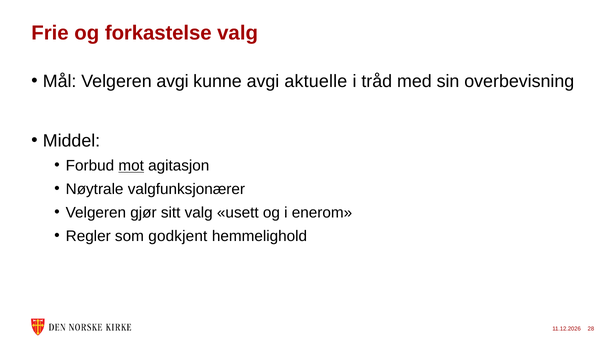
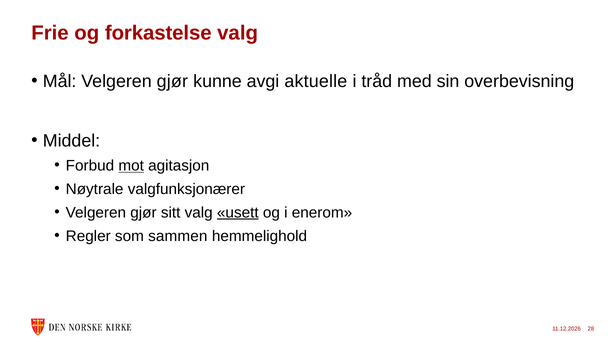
Mål Velgeren avgi: avgi -> gjør
usett underline: none -> present
godkjent: godkjent -> sammen
